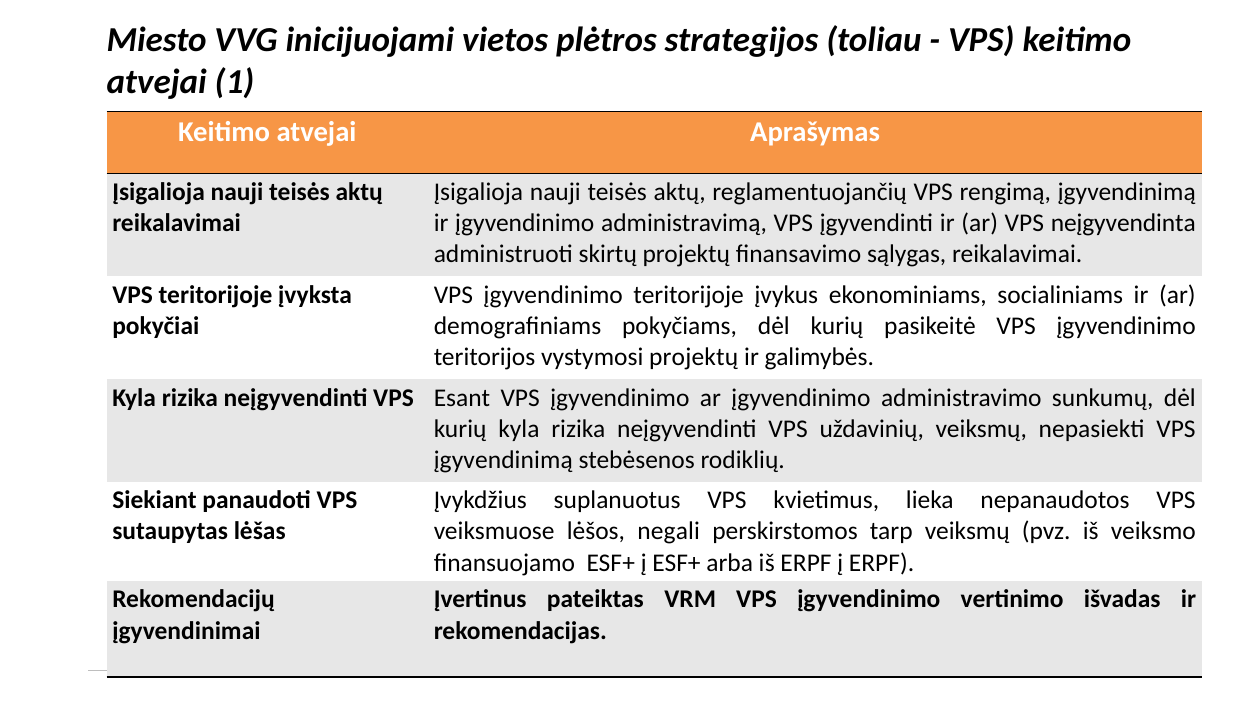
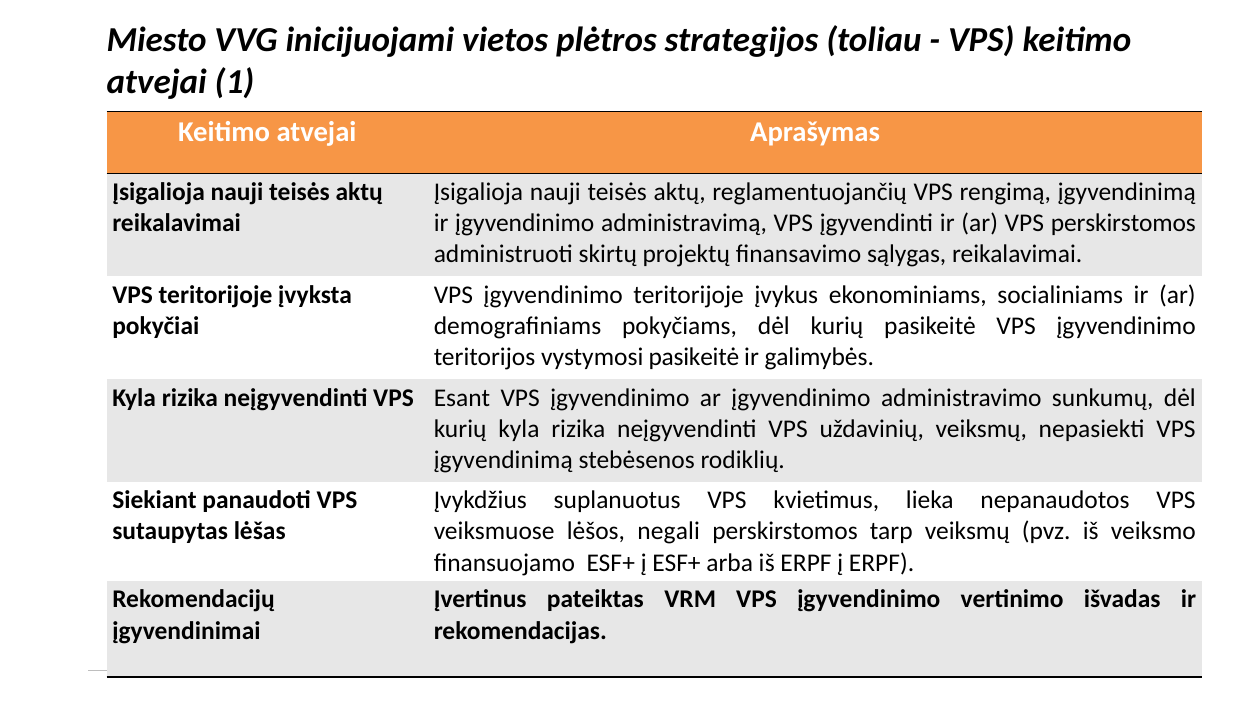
VPS neįgyvendinta: neįgyvendinta -> perskirstomos
vystymosi projektų: projektų -> pasikeitė
